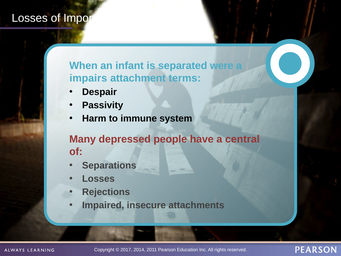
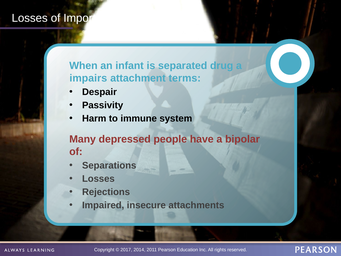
were: were -> drug
central: central -> bipolar
